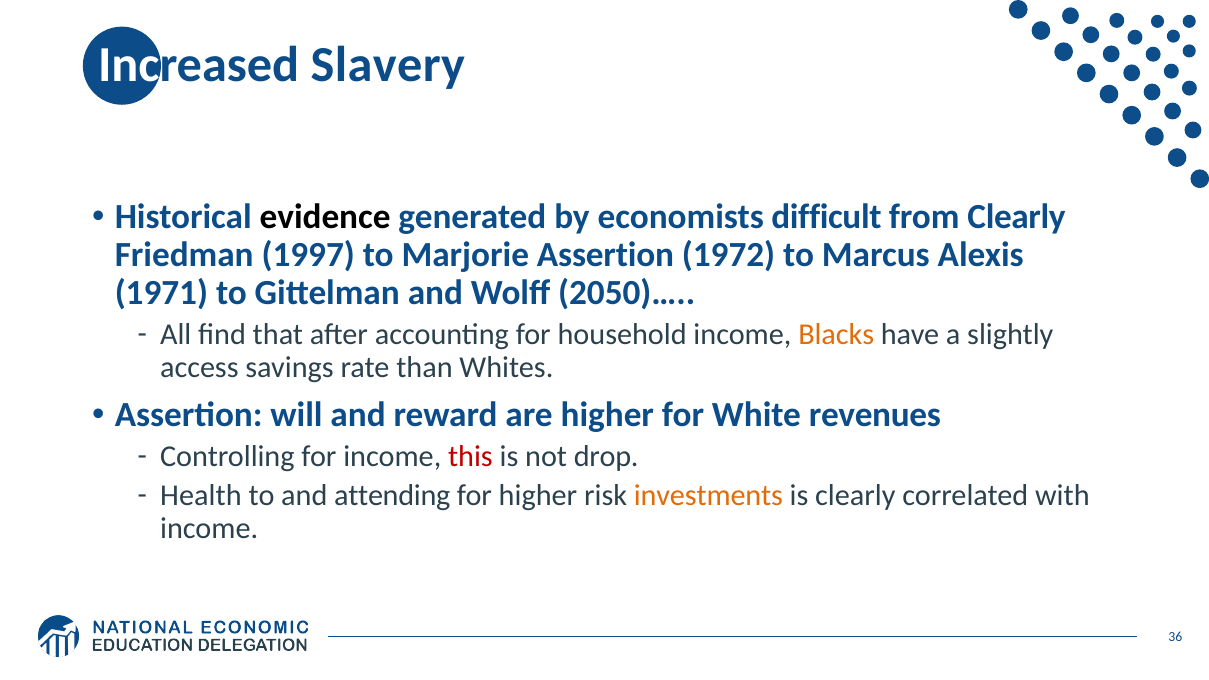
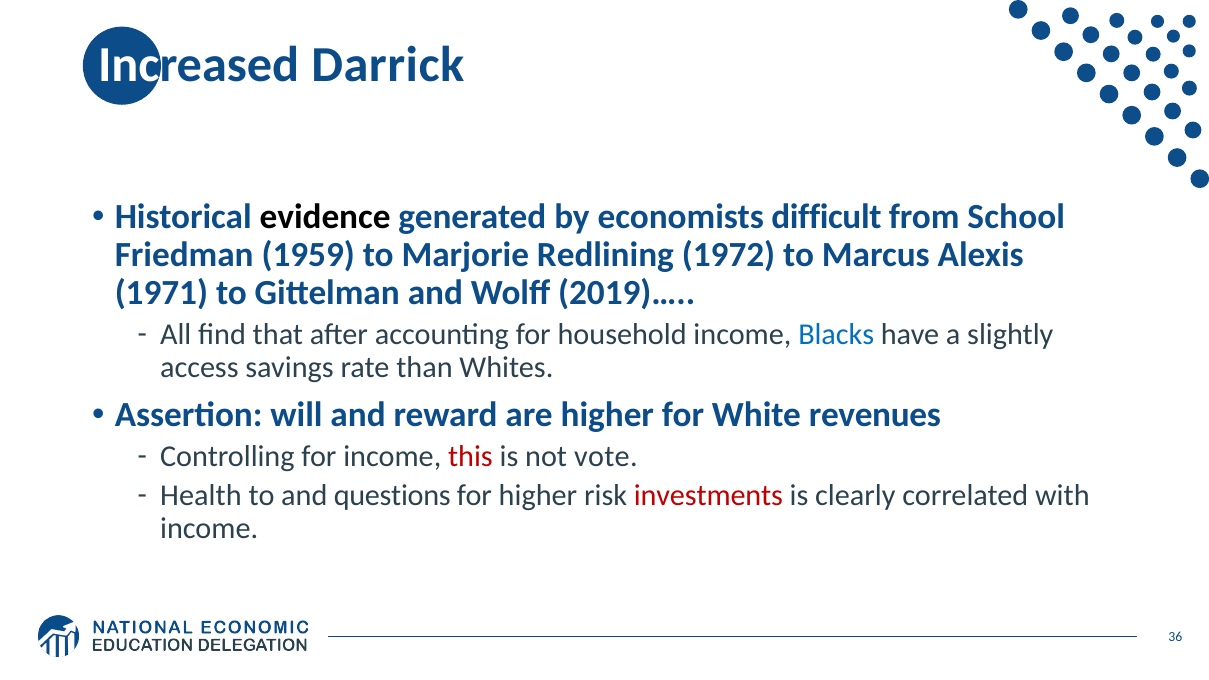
Slavery: Slavery -> Darrick
from Clearly: Clearly -> School
1997: 1997 -> 1959
Marjorie Assertion: Assertion -> Redlining
2050)…: 2050)… -> 2019)…
Blacks colour: orange -> blue
drop: drop -> vote
attending: attending -> questions
investments colour: orange -> red
